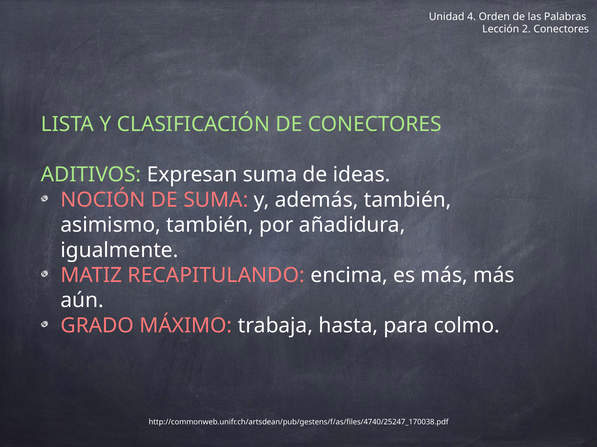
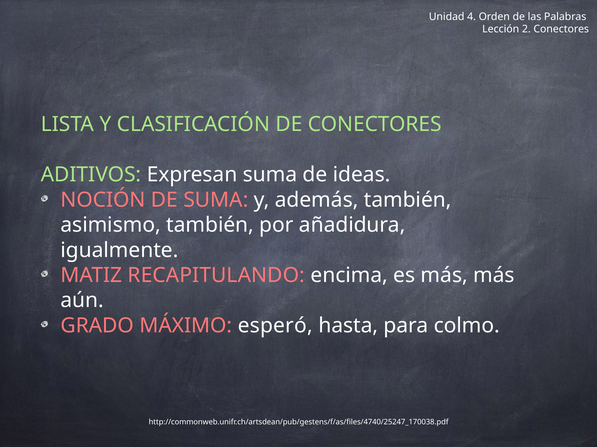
trabaja: trabaja -> esperó
